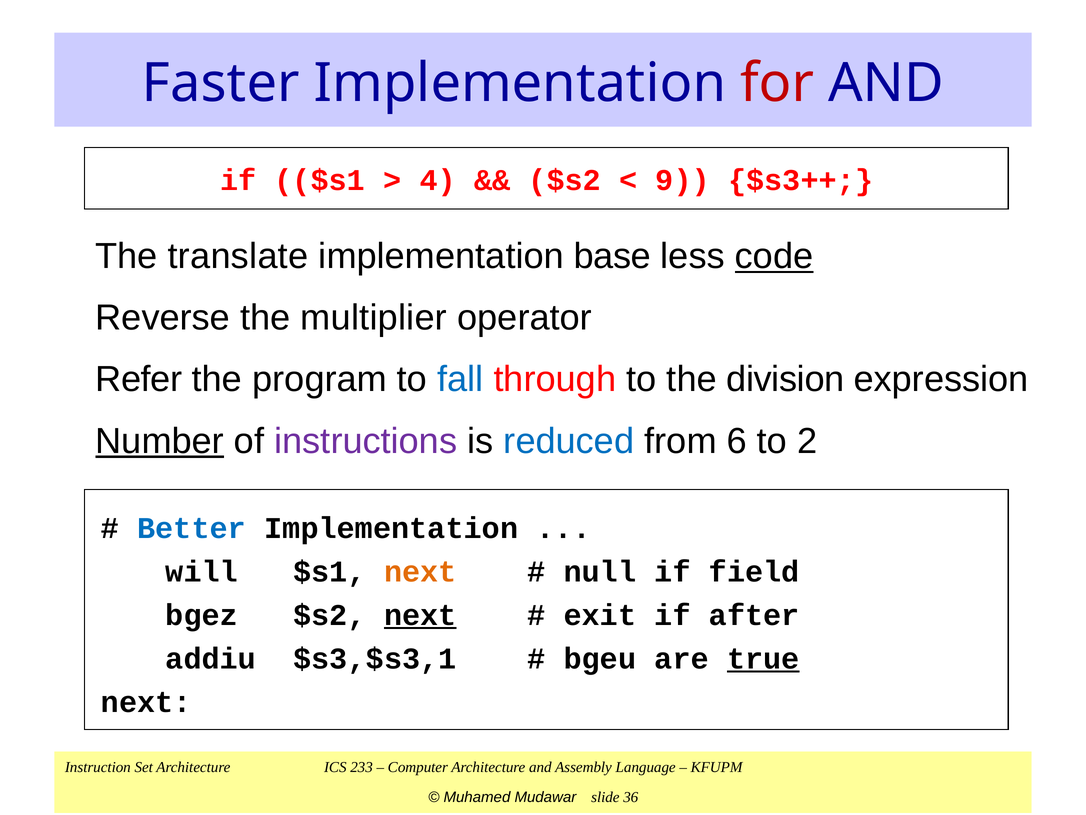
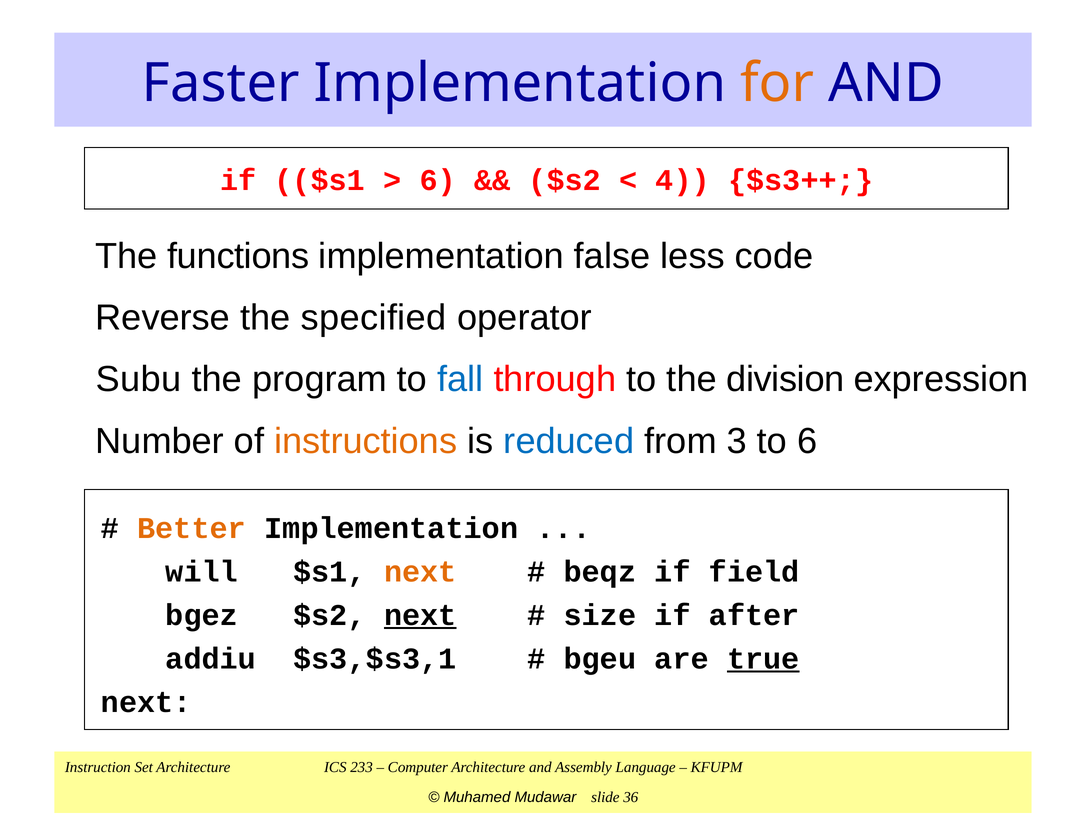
for colour: red -> orange
4 at (438, 180): 4 -> 6
9: 9 -> 4
translate: translate -> functions
base: base -> false
code underline: present -> none
multiplier: multiplier -> specified
Refer: Refer -> Subu
Number underline: present -> none
instructions colour: purple -> orange
6: 6 -> 3
to 2: 2 -> 6
Better colour: blue -> orange
null: null -> beqz
exit: exit -> size
